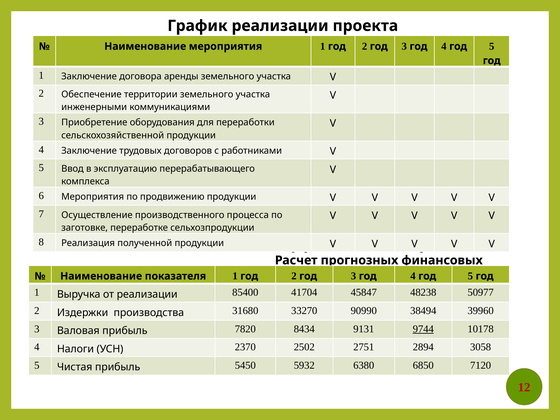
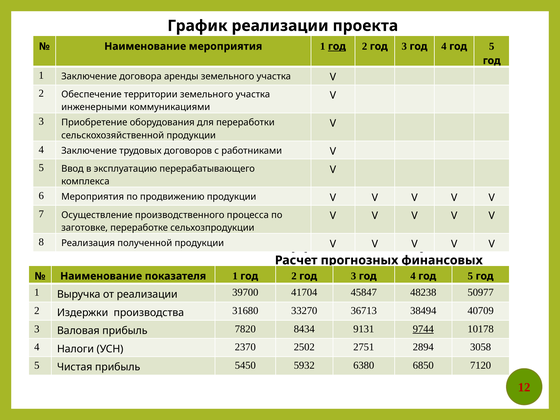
год at (337, 46) underline: none -> present
85400: 85400 -> 39700
90990: 90990 -> 36713
39960: 39960 -> 40709
